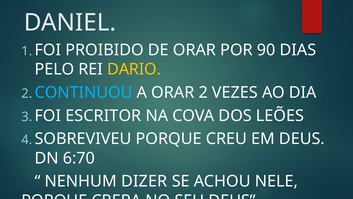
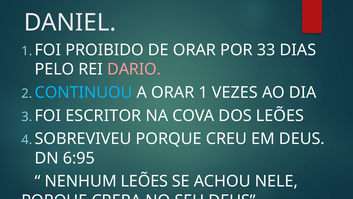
90: 90 -> 33
DARIO colour: yellow -> pink
ORAR 2: 2 -> 1
6:70: 6:70 -> 6:95
NENHUM DIZER: DIZER -> LEÕES
